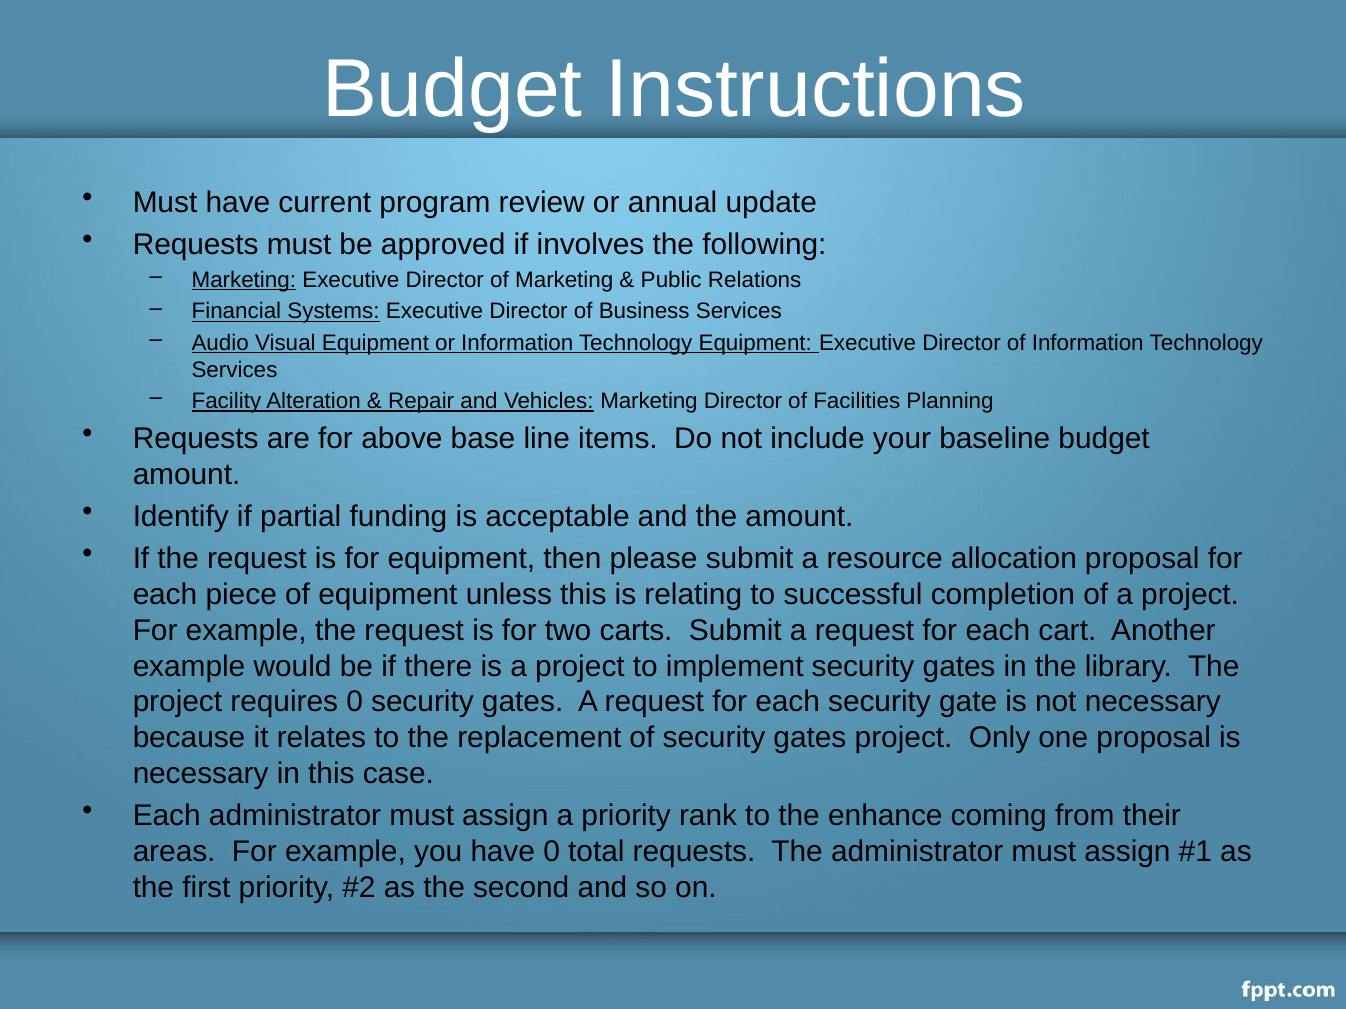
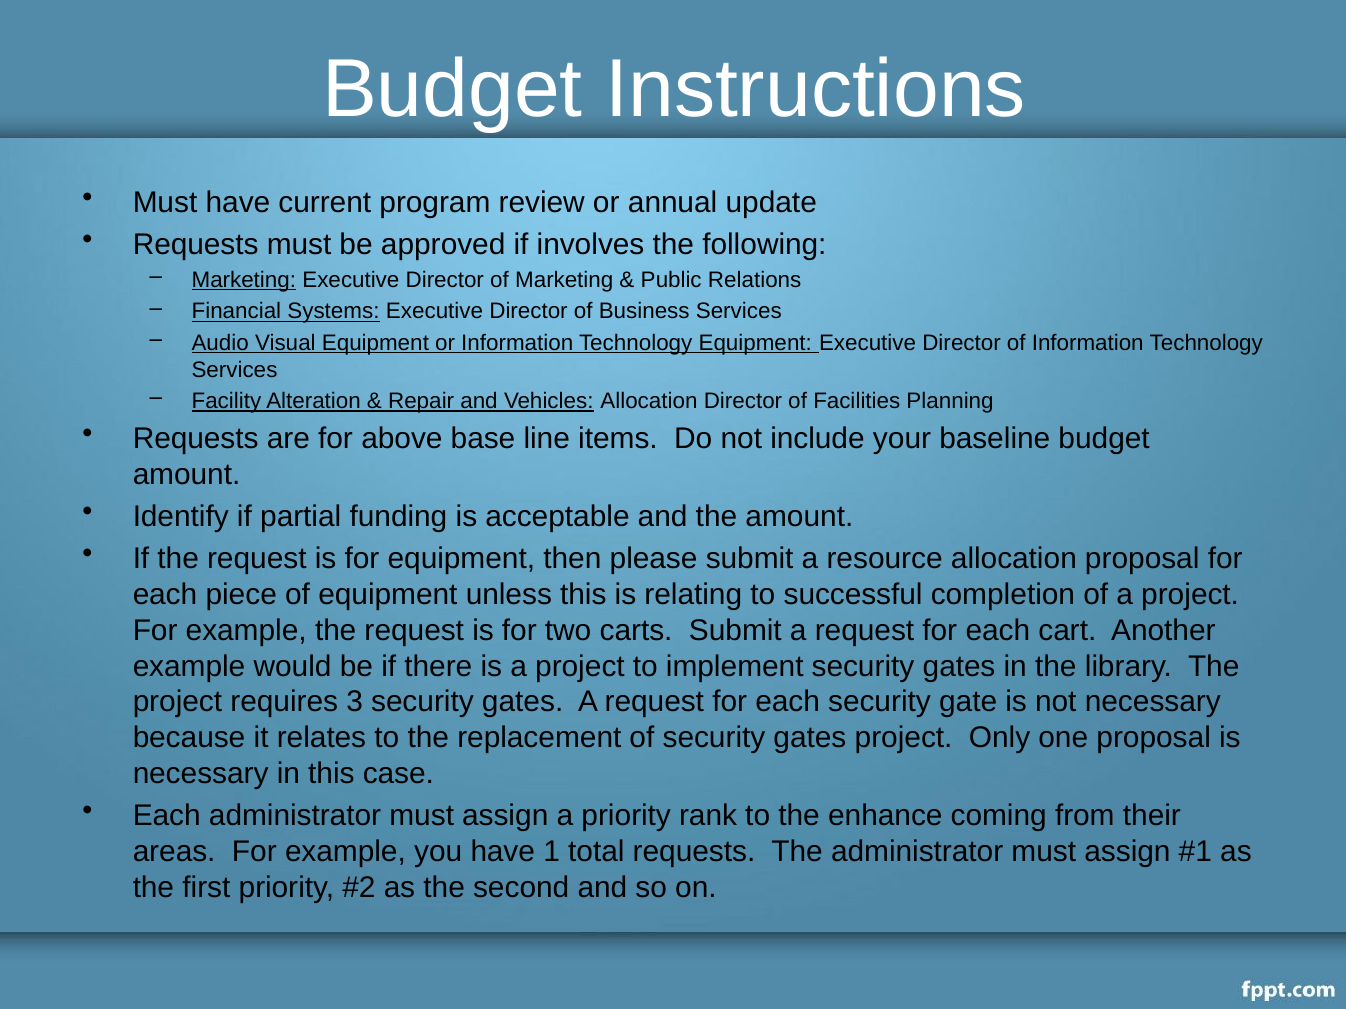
Vehicles Marketing: Marketing -> Allocation
requires 0: 0 -> 3
have 0: 0 -> 1
